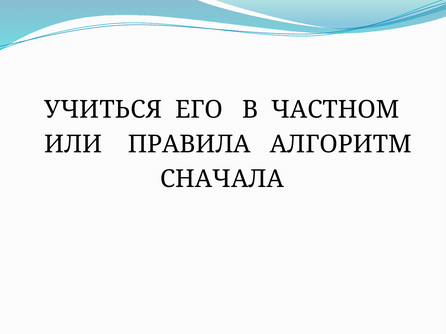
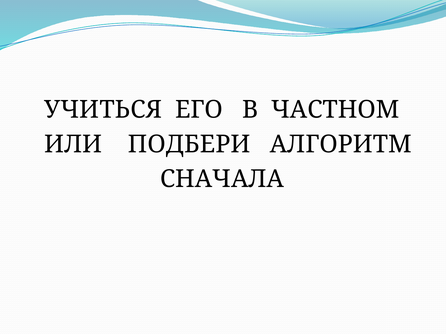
ПРАВИЛА: ПРАВИЛА -> ПОДБЕРИ
